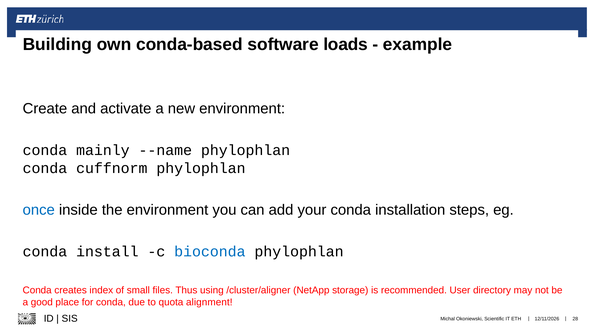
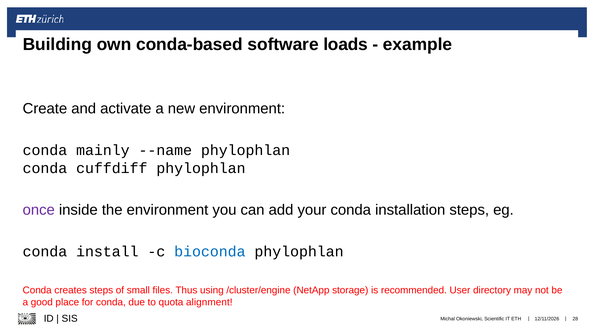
cuffnorm: cuffnorm -> cuffdiff
once colour: blue -> purple
creates index: index -> steps
/cluster/aligner: /cluster/aligner -> /cluster/engine
